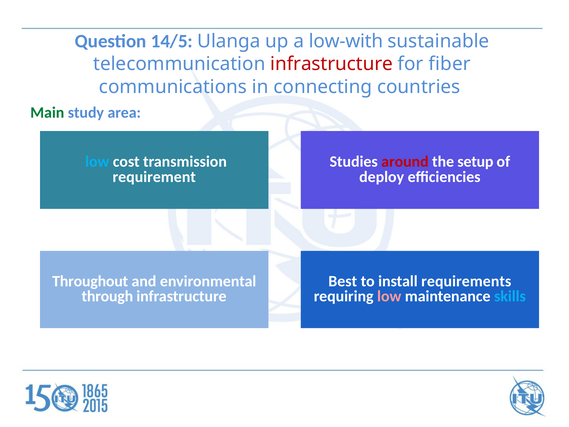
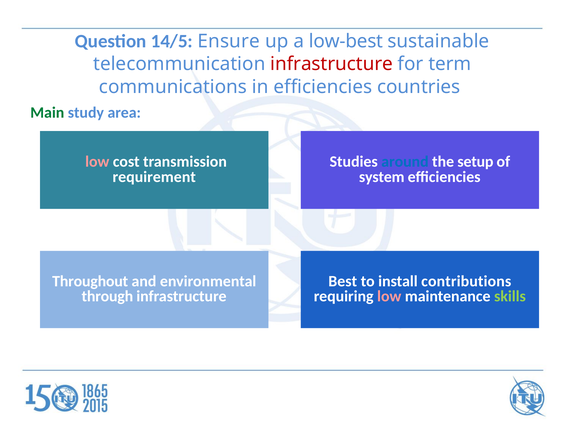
Ulanga: Ulanga -> Ensure
low-with: low-with -> low-best
fiber: fiber -> term
in connecting: connecting -> efficiencies
low at (97, 162) colour: light blue -> pink
around colour: red -> blue
deploy: deploy -> system
requirements: requirements -> contributions
skills colour: light blue -> light green
